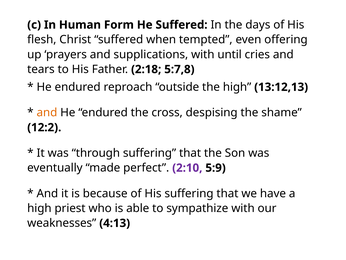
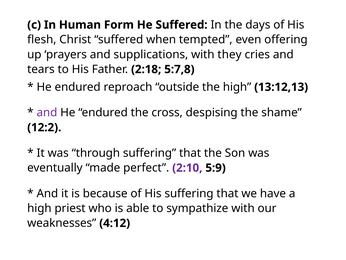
until: until -> they
and at (47, 112) colour: orange -> purple
4:13: 4:13 -> 4:12
